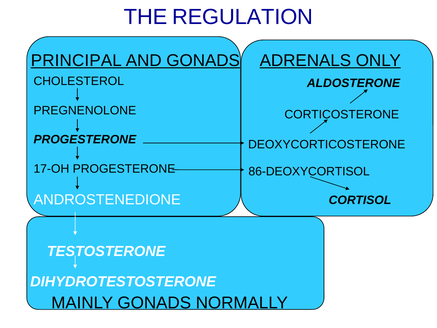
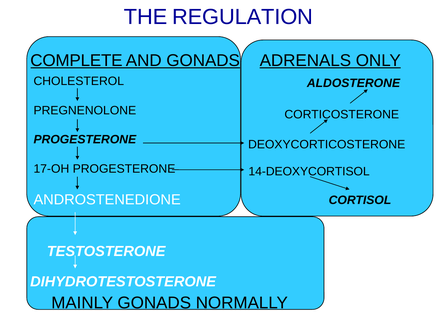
PRINCIPAL: PRINCIPAL -> COMPLETE
86-DEOXYCORTISOL: 86-DEOXYCORTISOL -> 14-DEOXYCORTISOL
